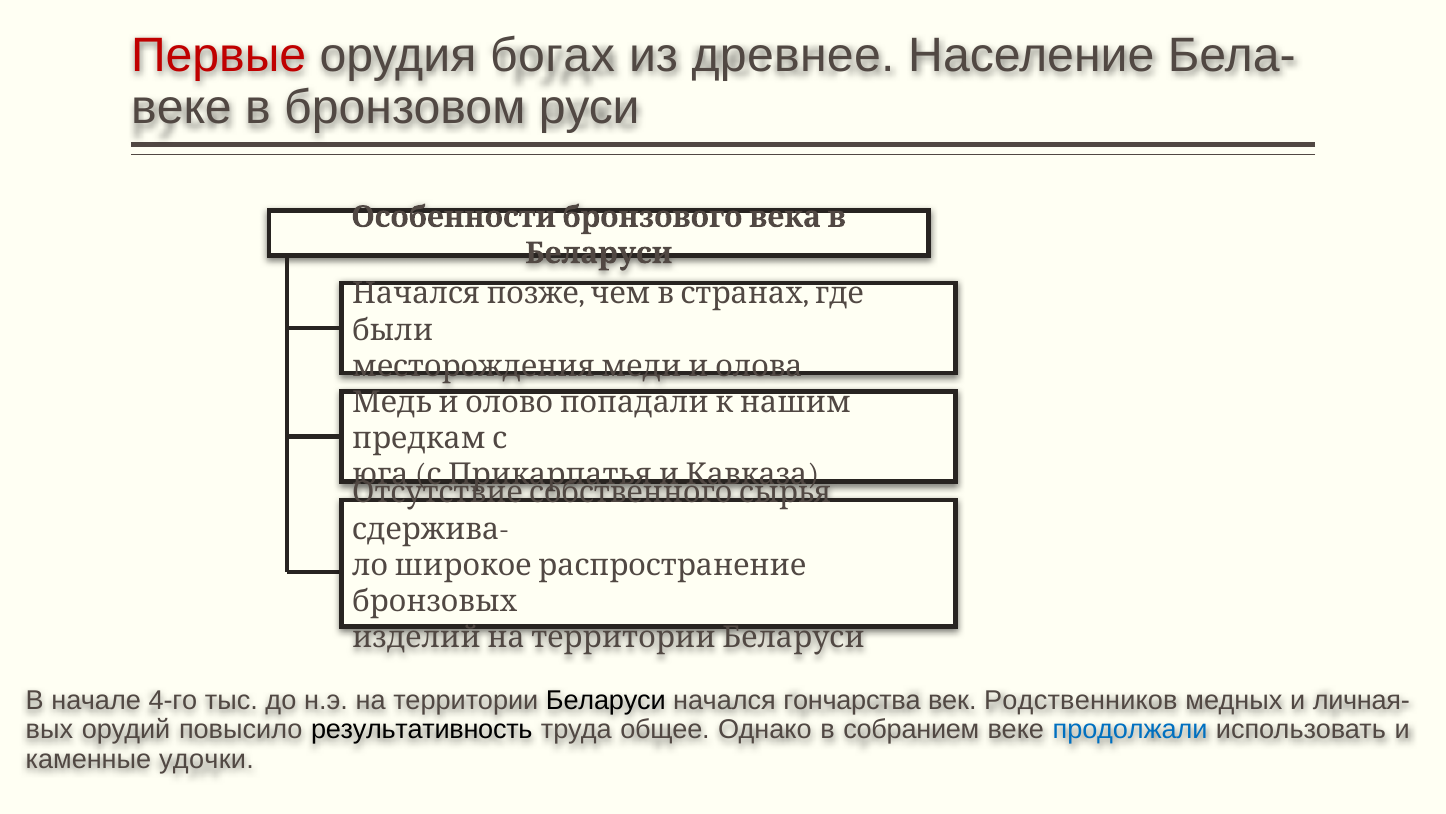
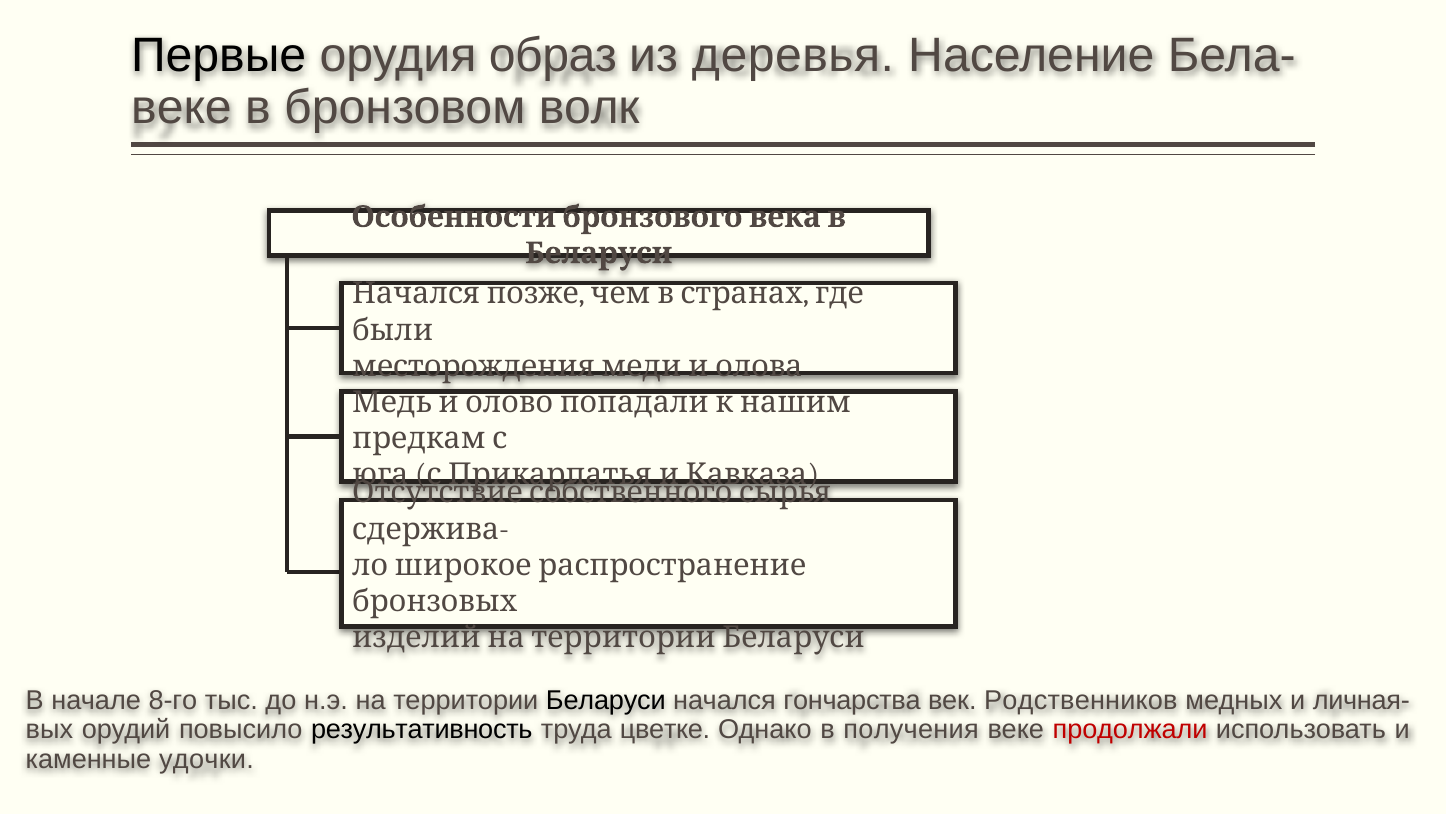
Первые colour: red -> black
богах: богах -> образ
древнее: древнее -> деревья
руси: руси -> волк
4-го: 4-го -> 8-го
общее: общее -> цветке
собранием: собранием -> получения
продолжали colour: blue -> red
